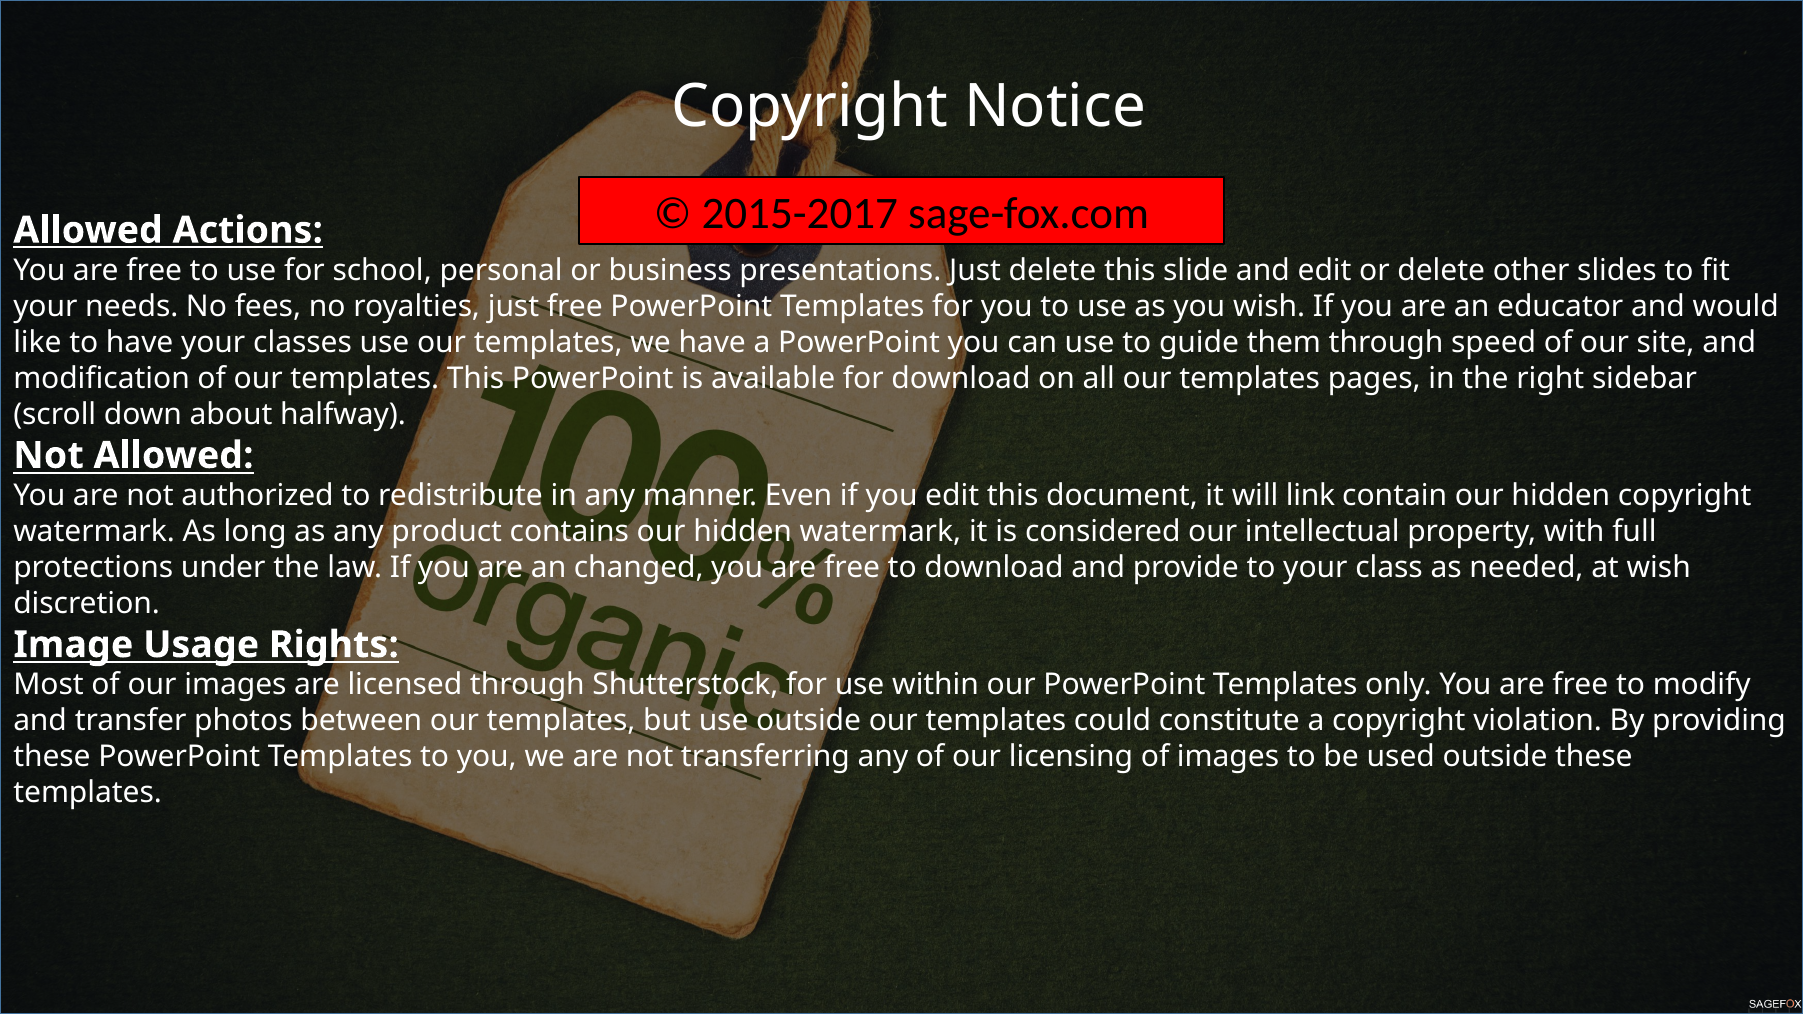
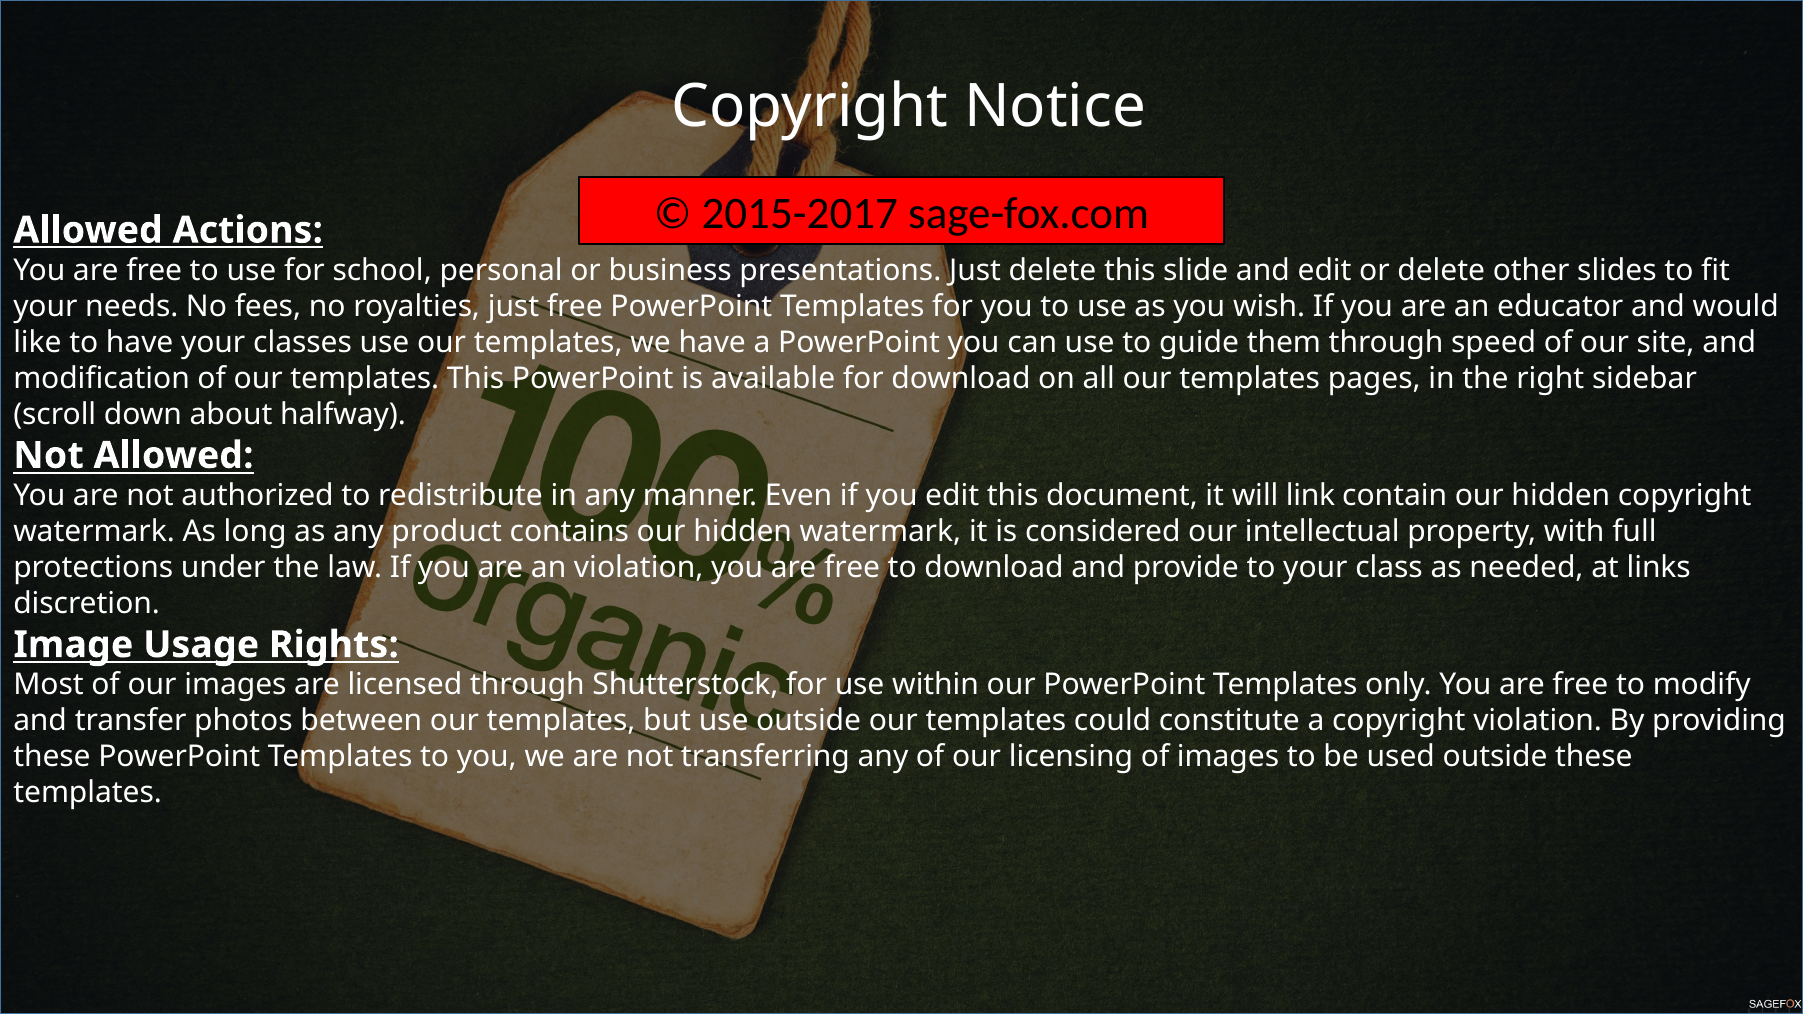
an changed: changed -> violation
at wish: wish -> links
